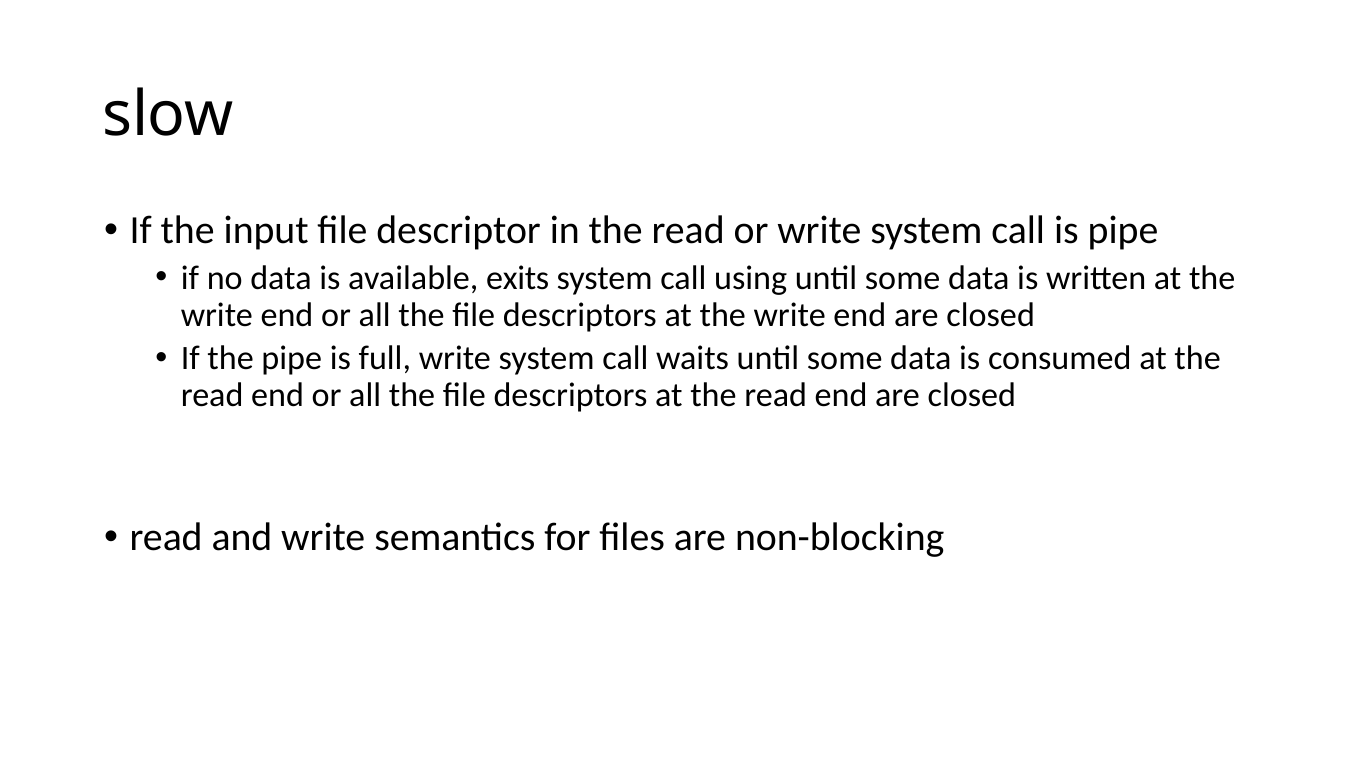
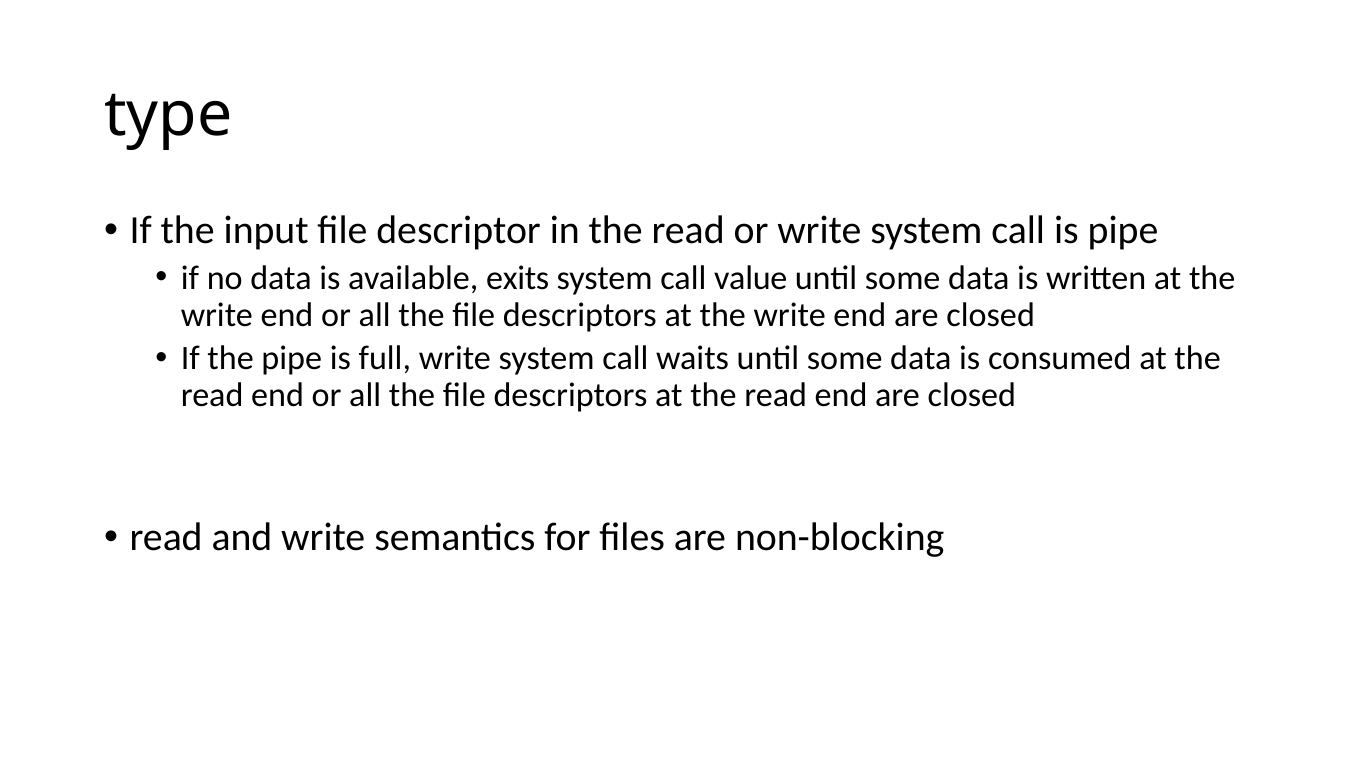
slow: slow -> type
using: using -> value
